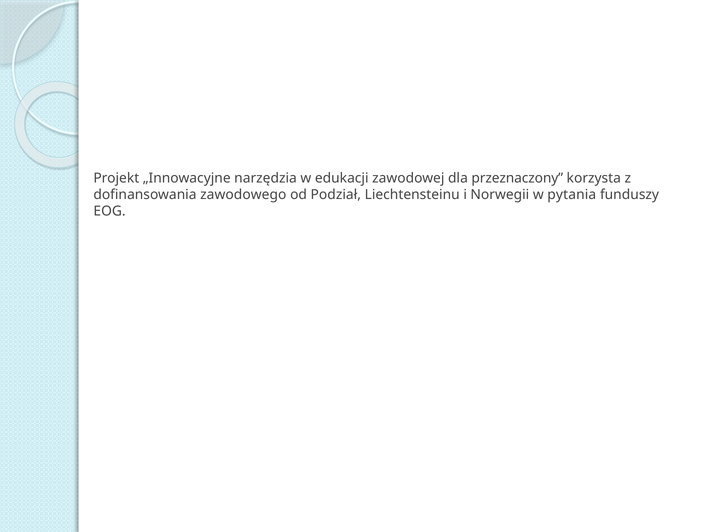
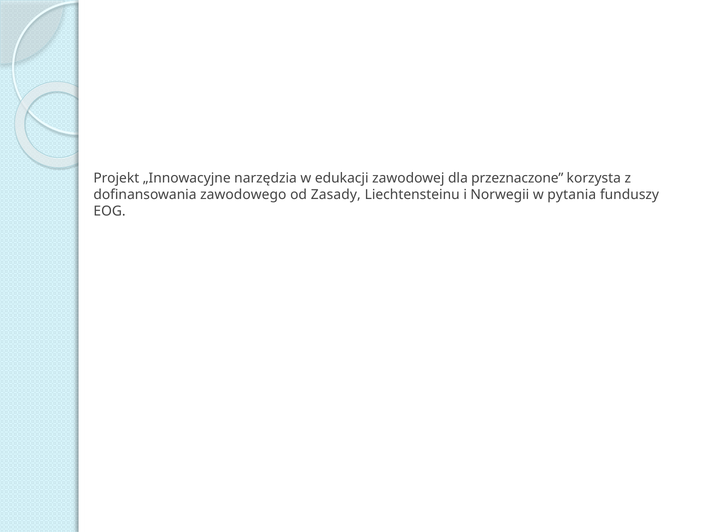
przeznaczony: przeznaczony -> przeznaczone
Podział: Podział -> Zasady
